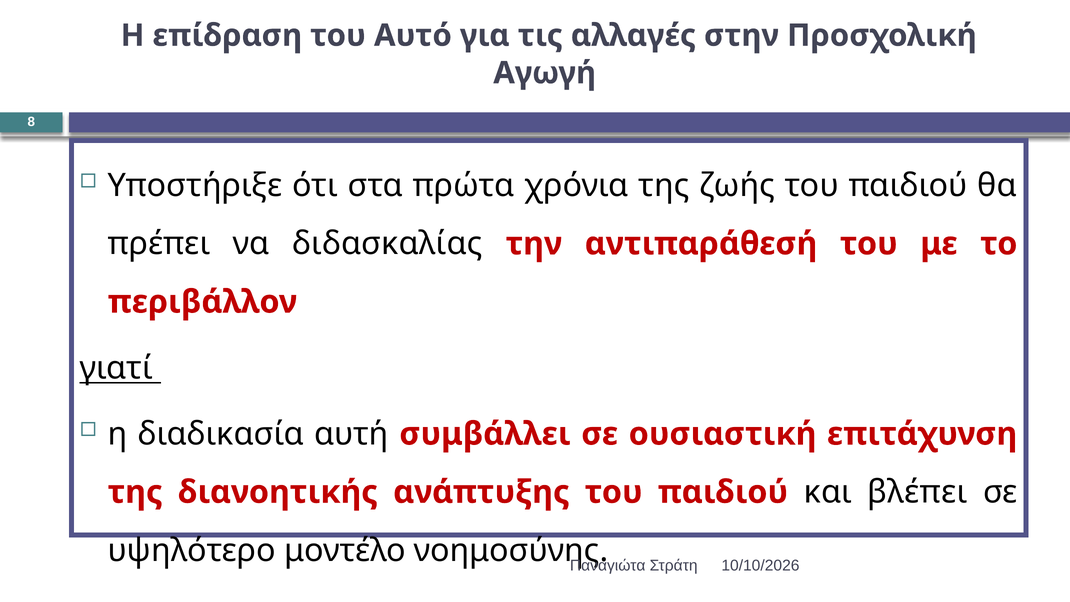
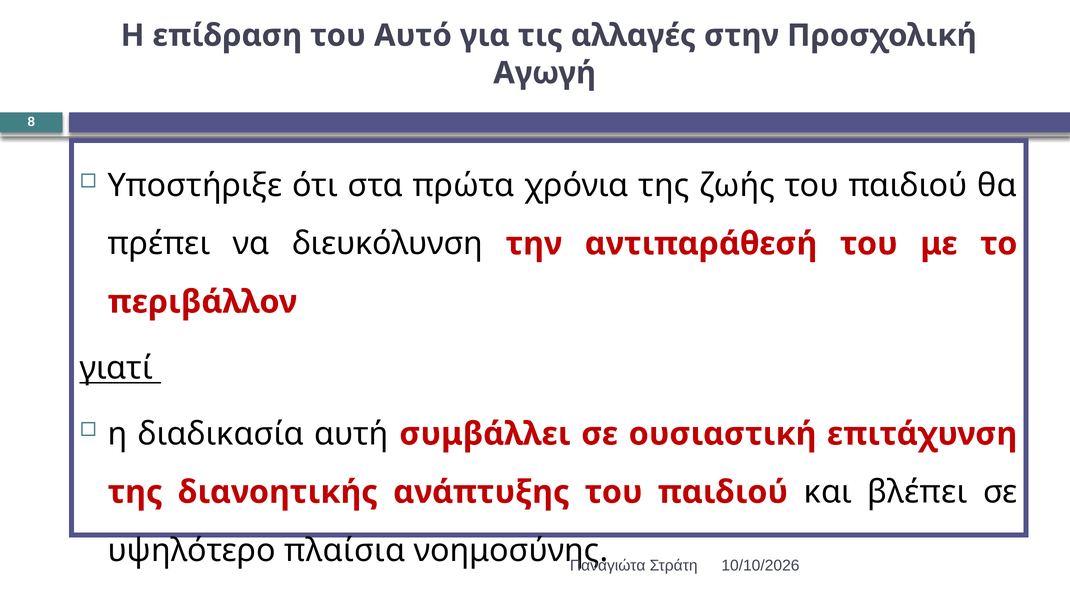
διδασκαλίας: διδασκαλίας -> διευκόλυνση
μοντέλο: μοντέλο -> πλαίσια
